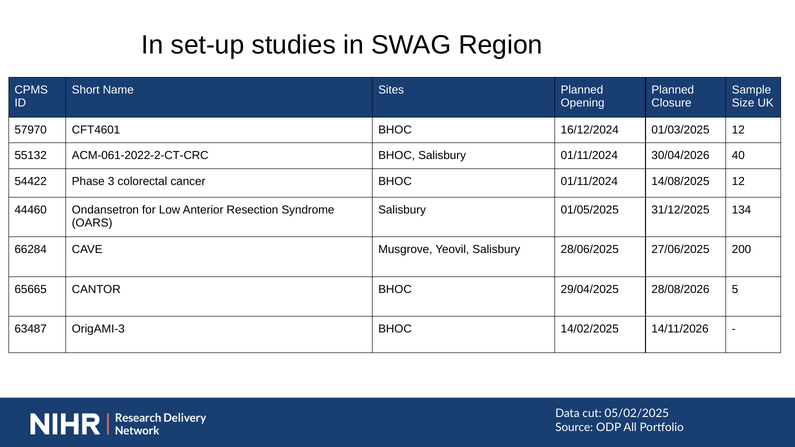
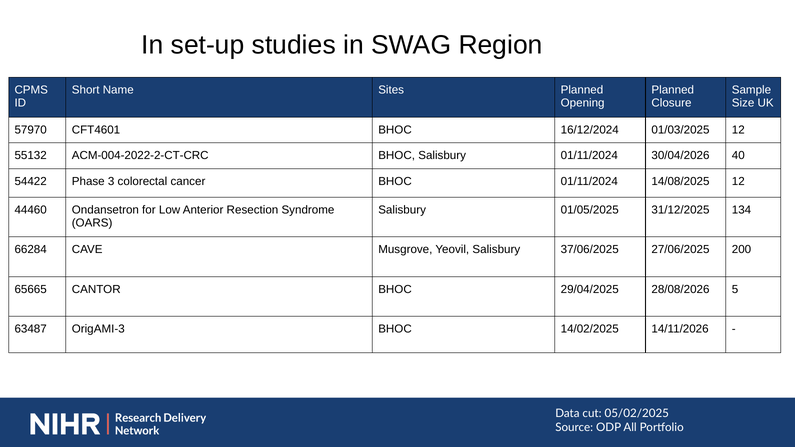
ACM-061-2022-2-CT-CRC: ACM-061-2022-2-CT-CRC -> ACM-004-2022-2-CT-CRC
28/06/2025: 28/06/2025 -> 37/06/2025
